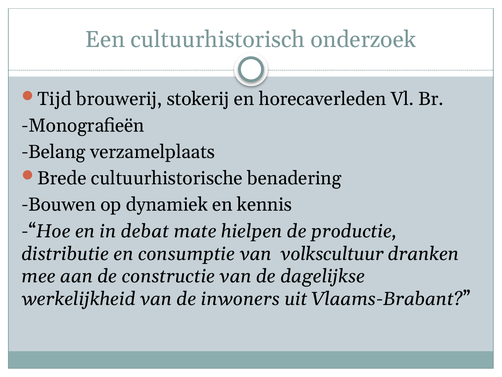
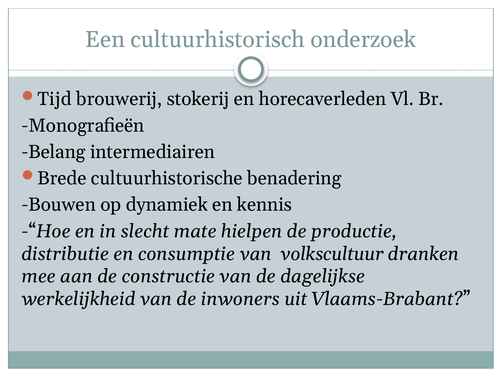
verzamelplaats: verzamelplaats -> intermediairen
debat: debat -> slecht
